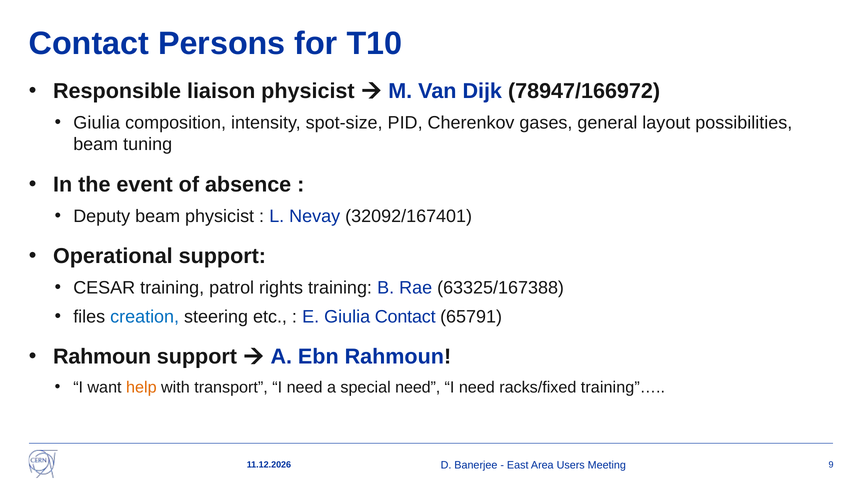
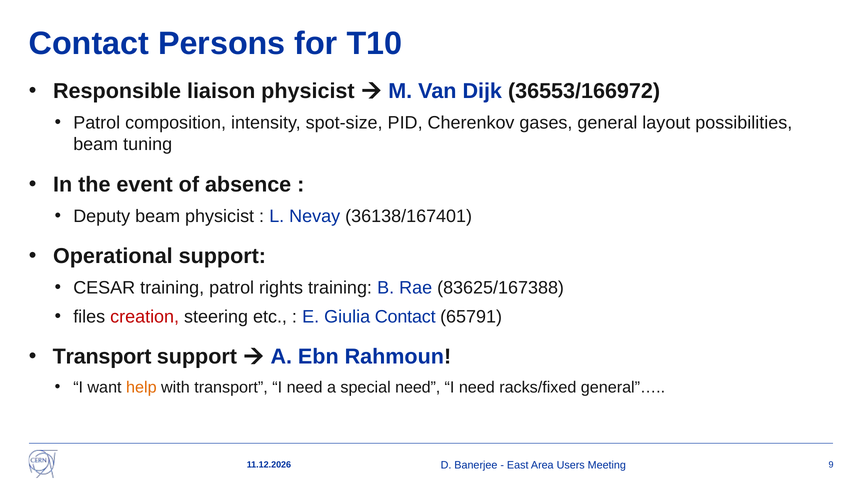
78947/166972: 78947/166972 -> 36553/166972
Giulia at (97, 123): Giulia -> Patrol
32092/167401: 32092/167401 -> 36138/167401
63325/167388: 63325/167388 -> 83625/167388
creation colour: blue -> red
Rahmoun at (102, 357): Rahmoun -> Transport
training”…: training”… -> general”…
